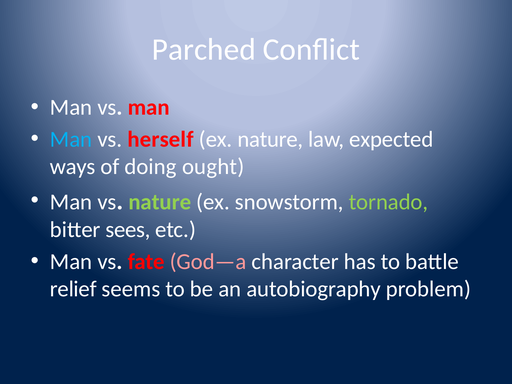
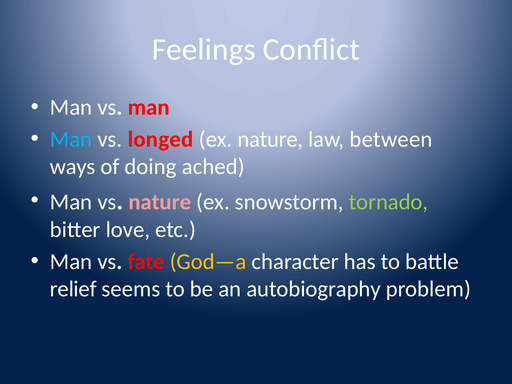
Parched: Parched -> Feelings
herself: herself -> longed
expected: expected -> between
ought: ought -> ached
nature at (160, 202) colour: light green -> pink
sees: sees -> love
God—a colour: pink -> yellow
